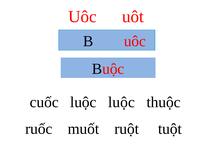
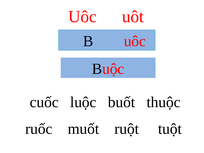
luộc luộc: luộc -> buốt
